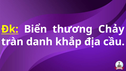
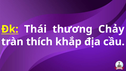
Biển: Biển -> Thái
danh: danh -> thích
